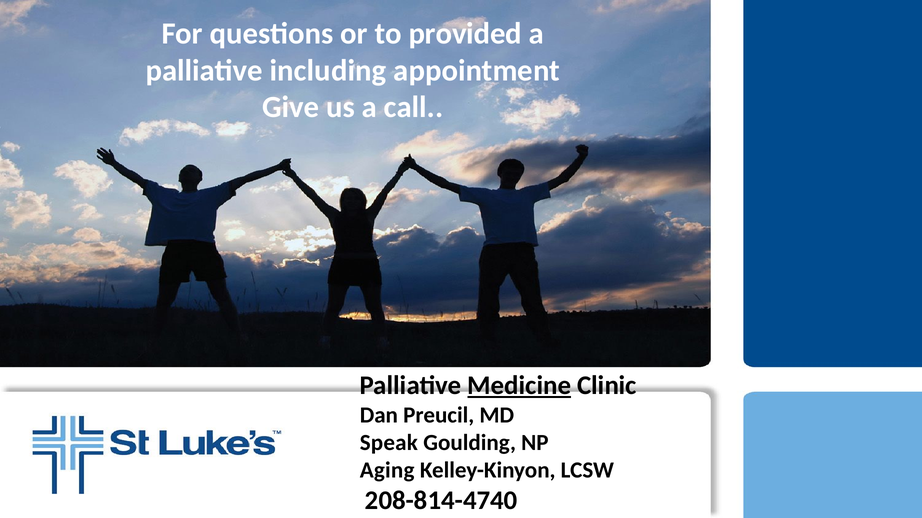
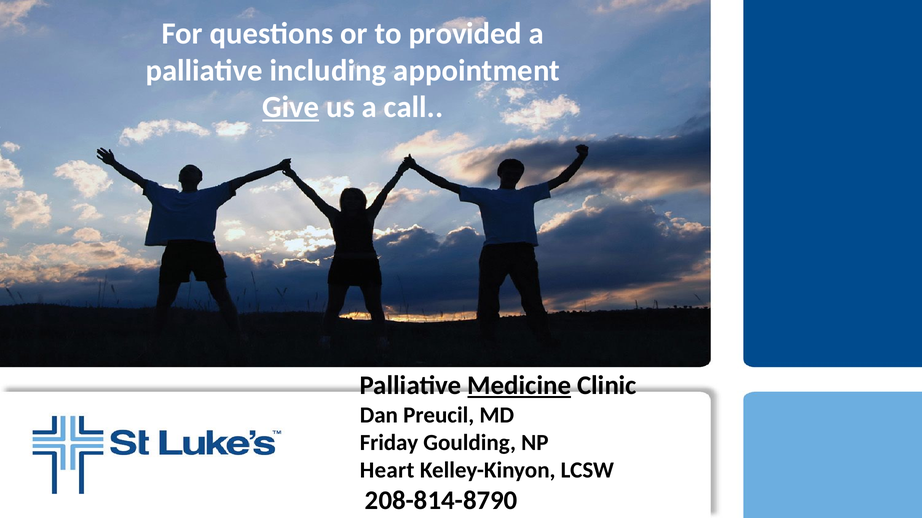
Give underline: none -> present
Speak: Speak -> Friday
Aging: Aging -> Heart
208-814-4740: 208-814-4740 -> 208-814-8790
